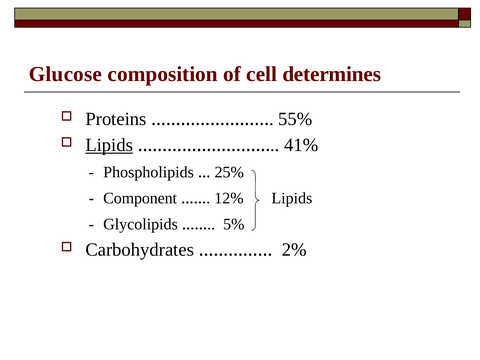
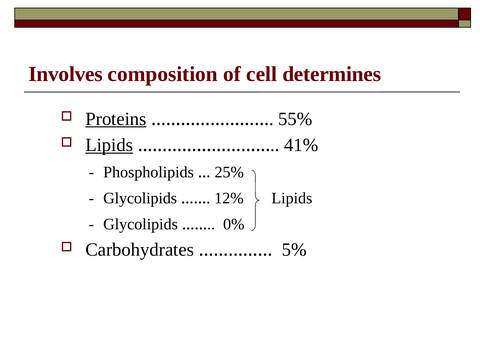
Glucose: Glucose -> Involves
Proteins underline: none -> present
Component at (140, 198): Component -> Glycolipids
5%: 5% -> 0%
2%: 2% -> 5%
